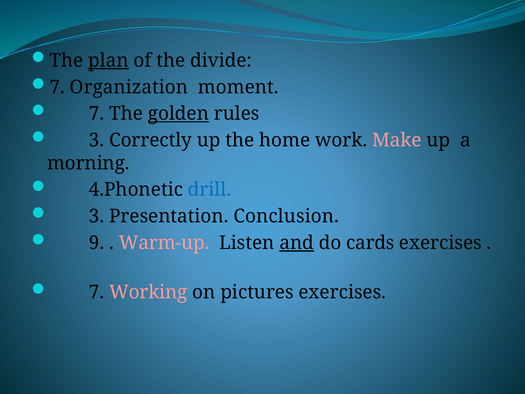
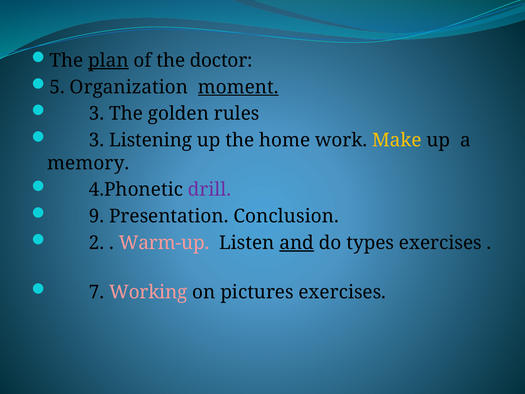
divide: divide -> doctor
7 at (57, 87): 7 -> 5
moment underline: none -> present
7 at (97, 114): 7 -> 3
golden underline: present -> none
Correctly: Correctly -> Listening
Make colour: pink -> yellow
morning: morning -> memory
drill colour: blue -> purple
3 at (97, 216): 3 -> 9
9: 9 -> 2
cards: cards -> types
